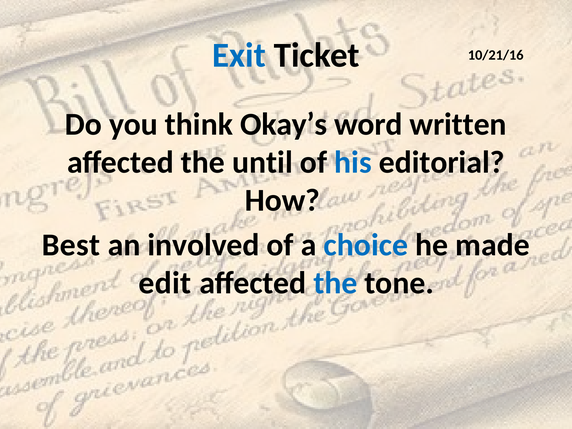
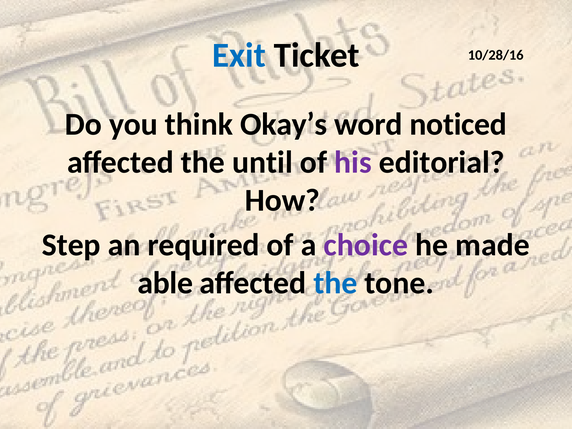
10/21/16: 10/21/16 -> 10/28/16
written: written -> noticed
his colour: blue -> purple
Best: Best -> Step
involved: involved -> required
choice colour: blue -> purple
edit: edit -> able
